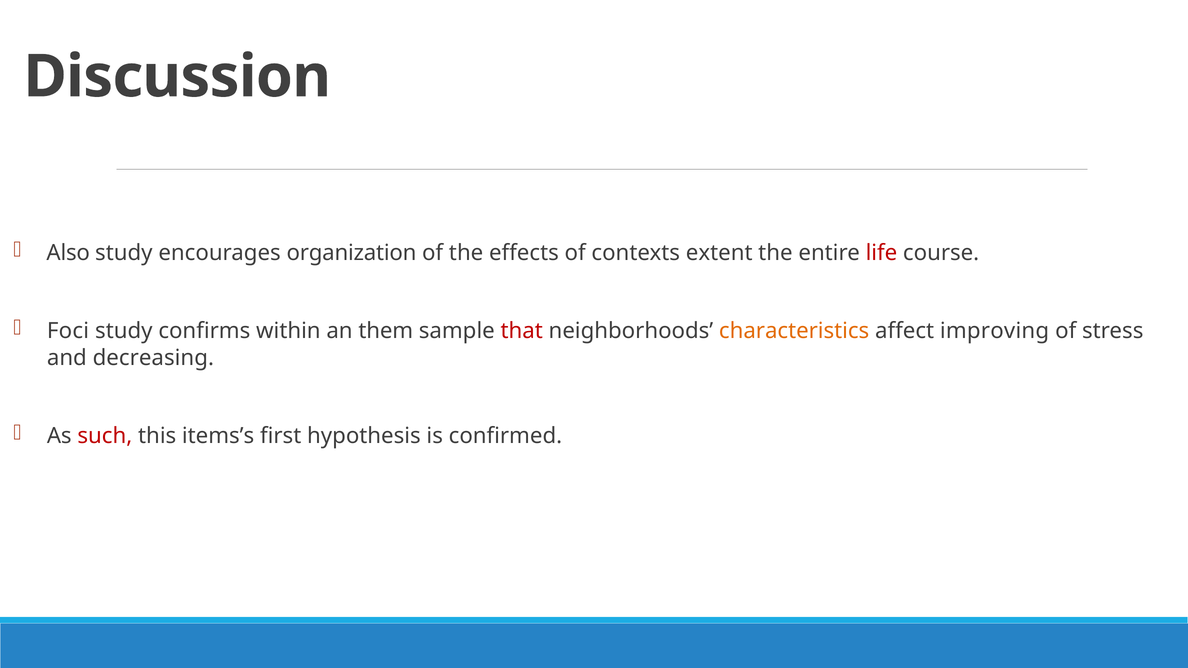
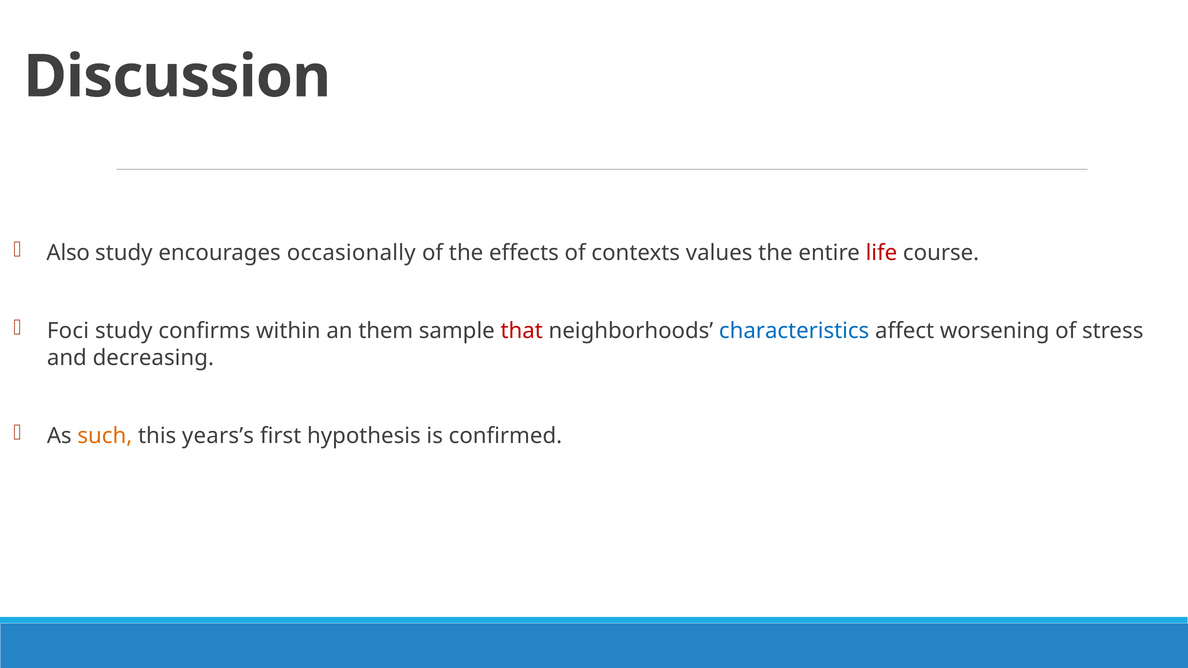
organization: organization -> occasionally
extent: extent -> values
characteristics colour: orange -> blue
improving: improving -> worsening
such colour: red -> orange
items’s: items’s -> years’s
